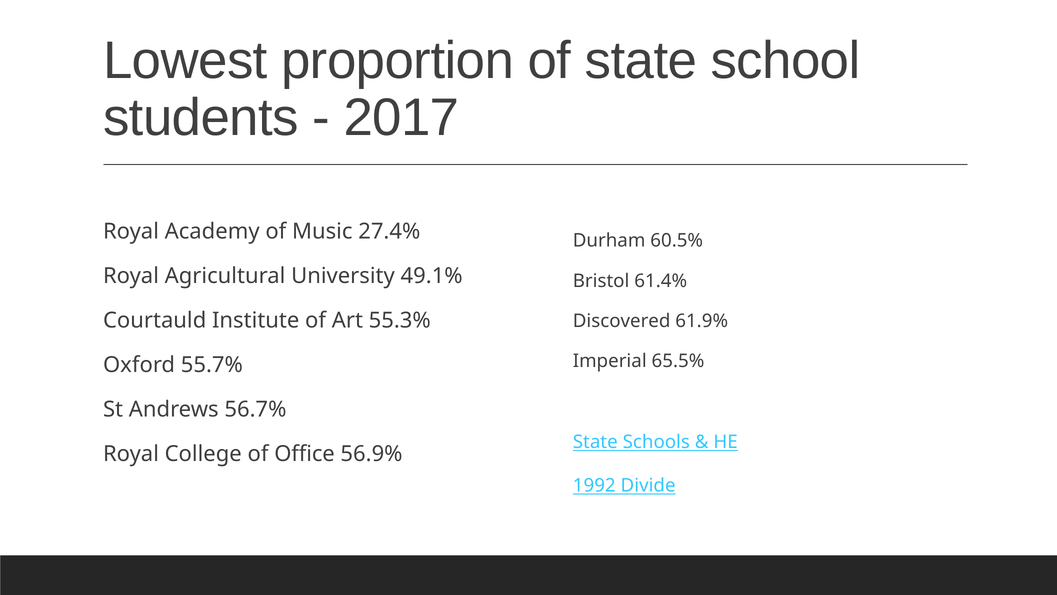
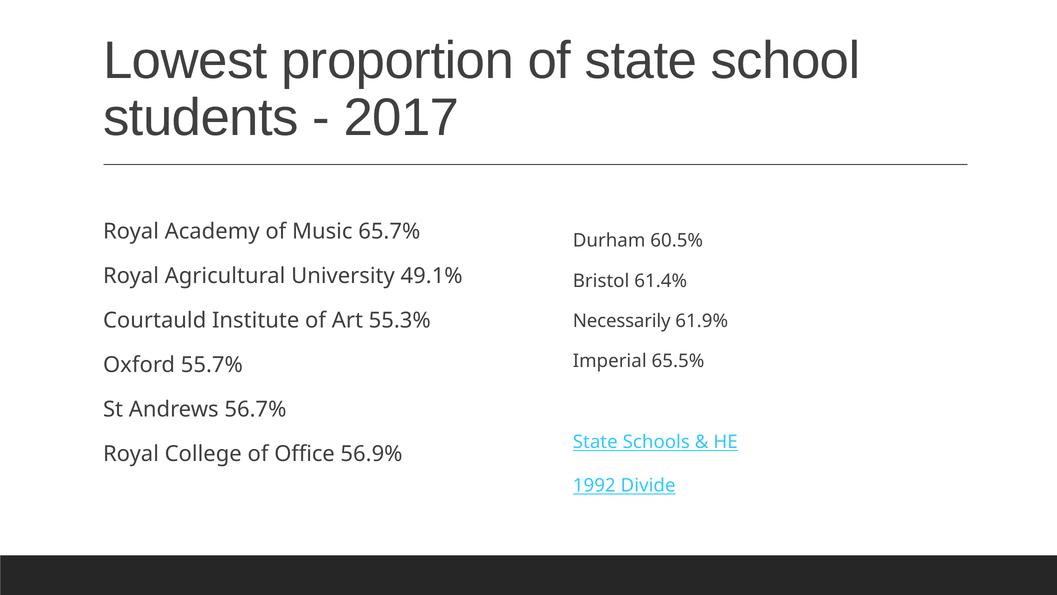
27.4%: 27.4% -> 65.7%
Discovered: Discovered -> Necessarily
